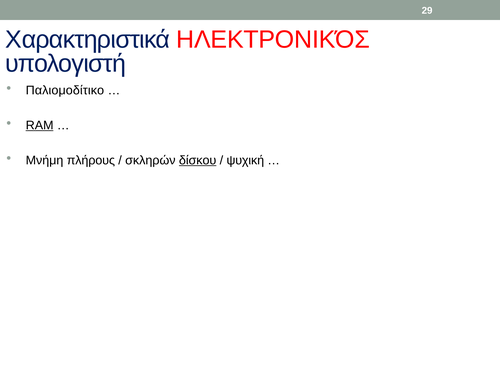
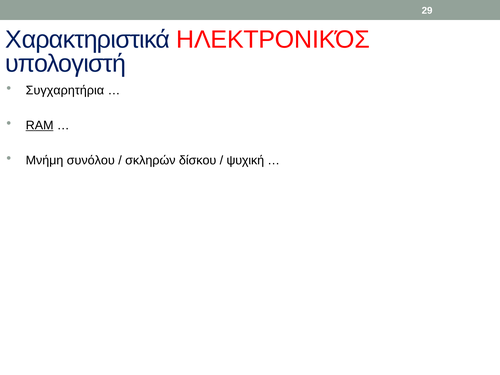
Παλιομοδίτικο: Παλιομοδίτικο -> Συγχαρητήρια
πλήρους: πλήρους -> συνόλου
δίσκου underline: present -> none
